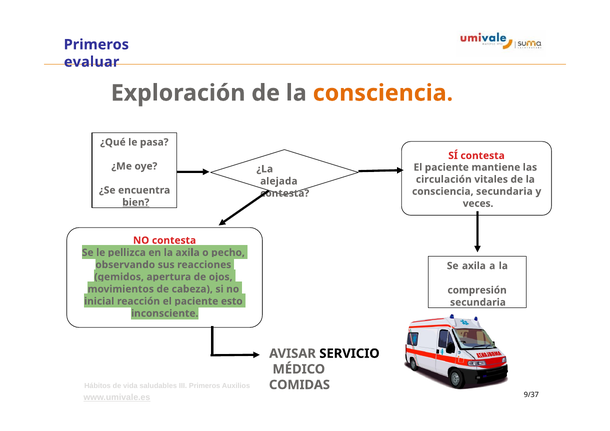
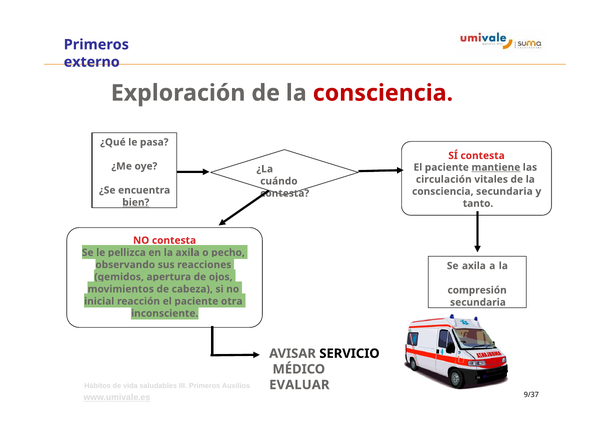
evaluar: evaluar -> externo
consciencia at (383, 93) colour: orange -> red
mantiene underline: none -> present
alejada: alejada -> cuándo
veces: veces -> tanto
esto: esto -> otra
COMIDAS: COMIDAS -> EVALUAR
